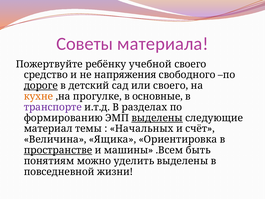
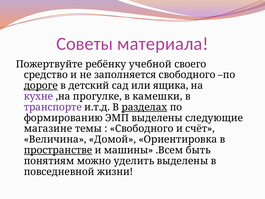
напряжения: напряжения -> заполняется
или своего: своего -> ящика
кухне colour: orange -> purple
основные: основные -> камешки
разделах underline: none -> present
выделены at (157, 118) underline: present -> none
материал: материал -> магазине
Начальных at (142, 129): Начальных -> Свободного
Ящика: Ящика -> Домой
